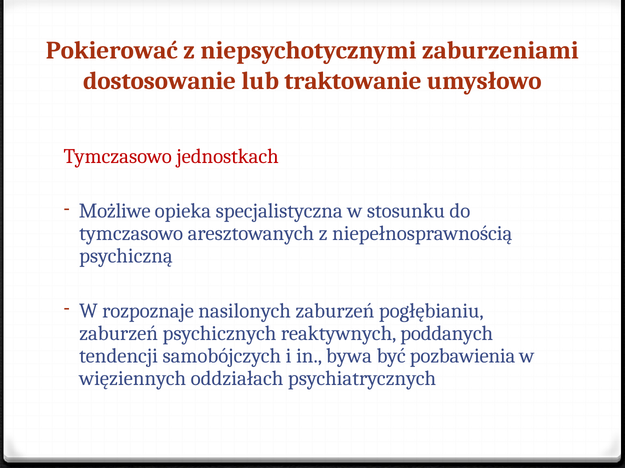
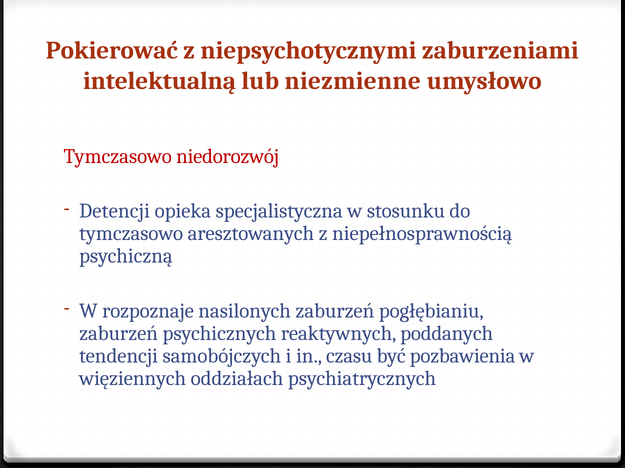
dostosowanie: dostosowanie -> intelektualną
traktowanie: traktowanie -> niezmienne
jednostkach: jednostkach -> niedorozwój
Możliwe: Możliwe -> Detencji
bywa: bywa -> czasu
